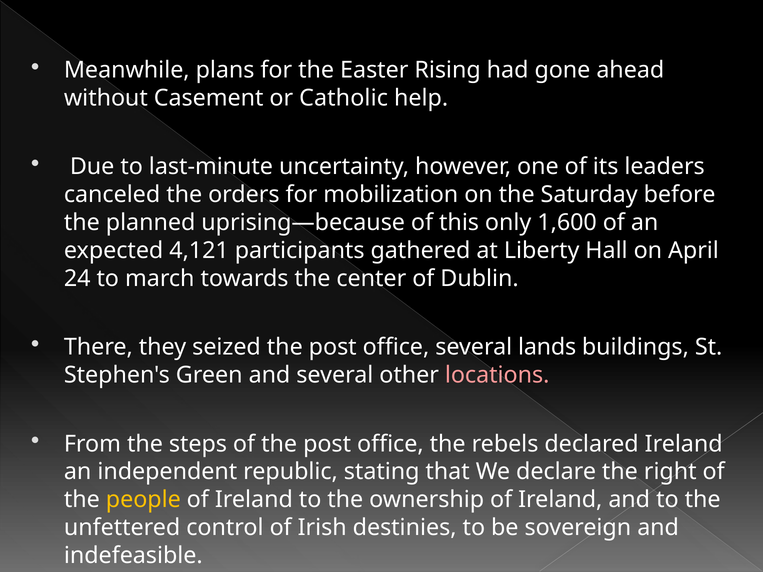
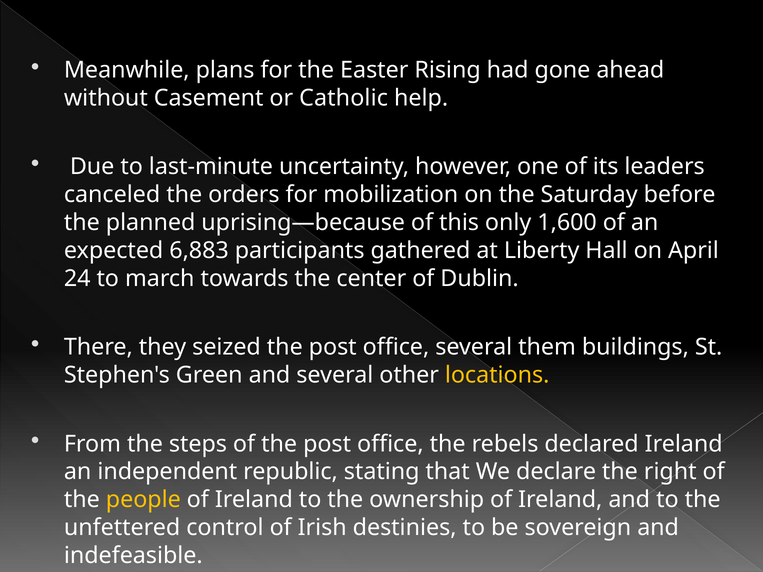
4,121: 4,121 -> 6,883
lands: lands -> them
locations colour: pink -> yellow
